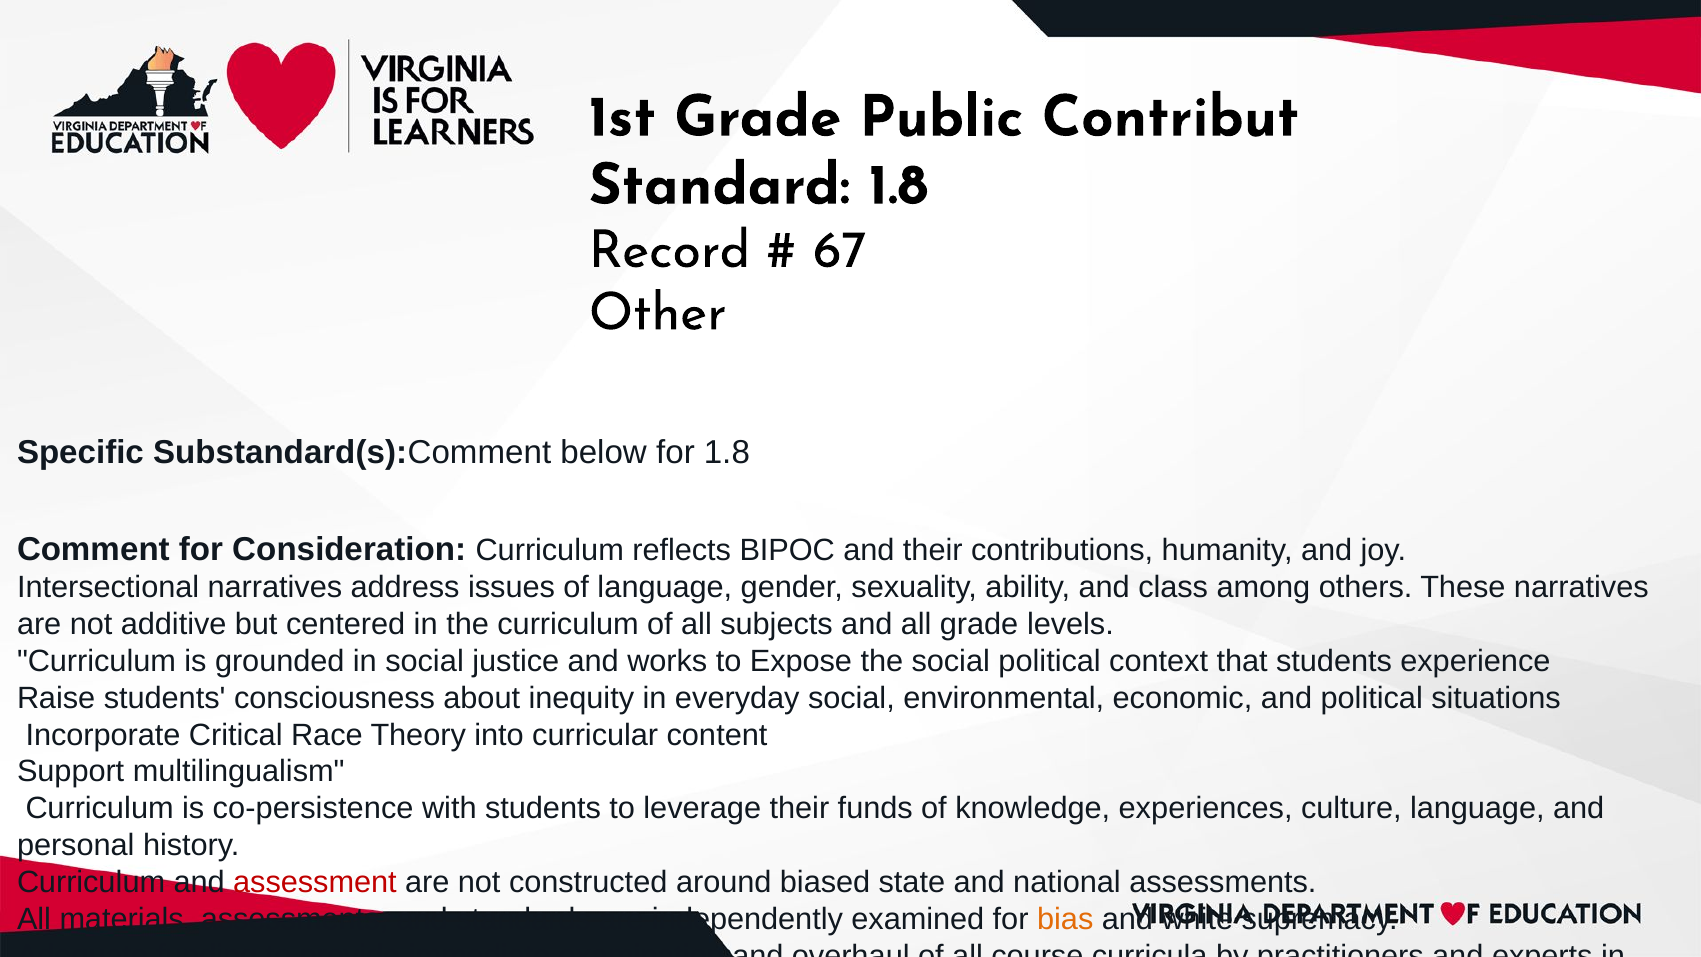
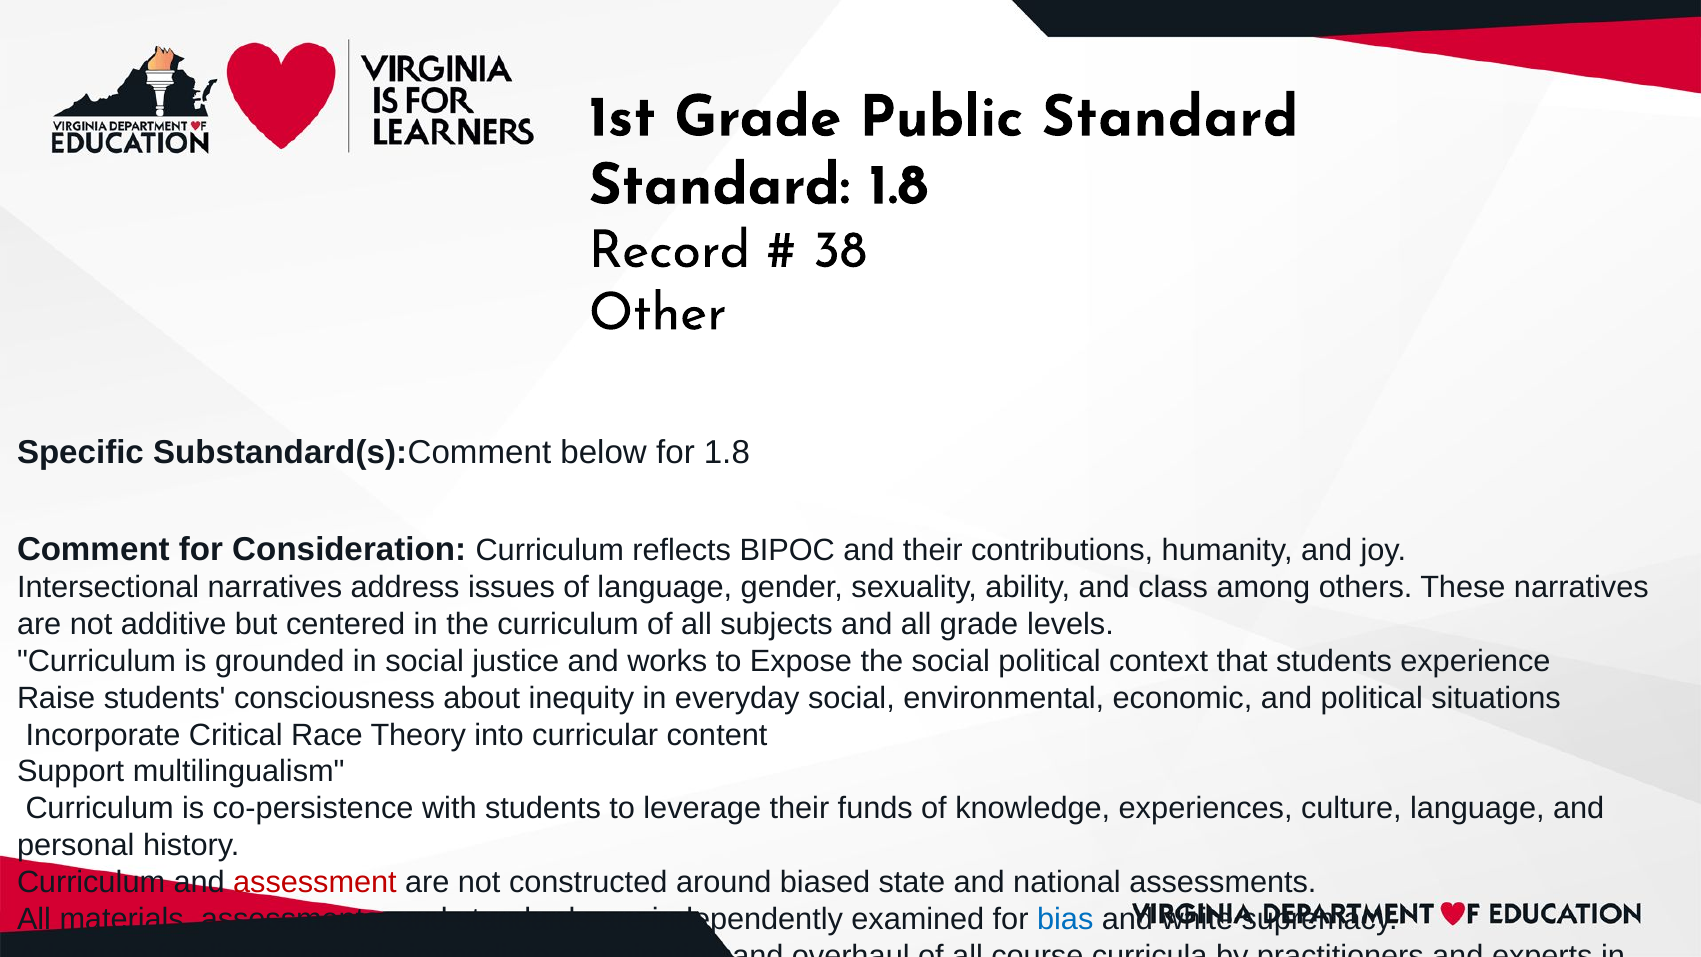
Public Contribut: Contribut -> Standard
67: 67 -> 38
bias colour: orange -> blue
